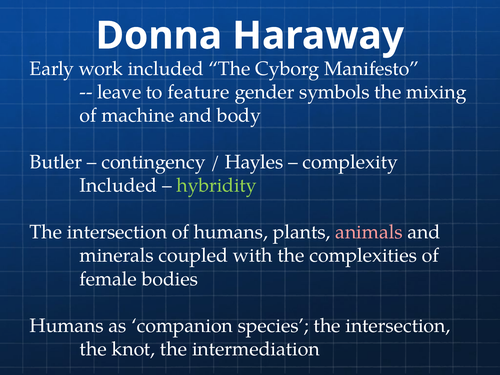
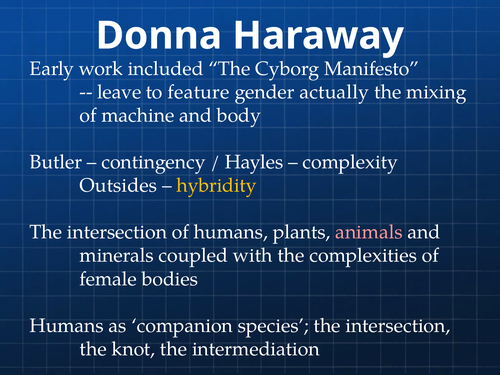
symbols: symbols -> actually
Included at (118, 186): Included -> Outsides
hybridity colour: light green -> yellow
